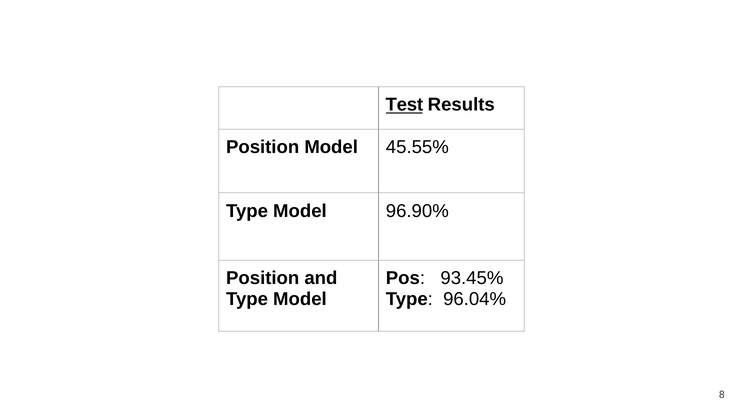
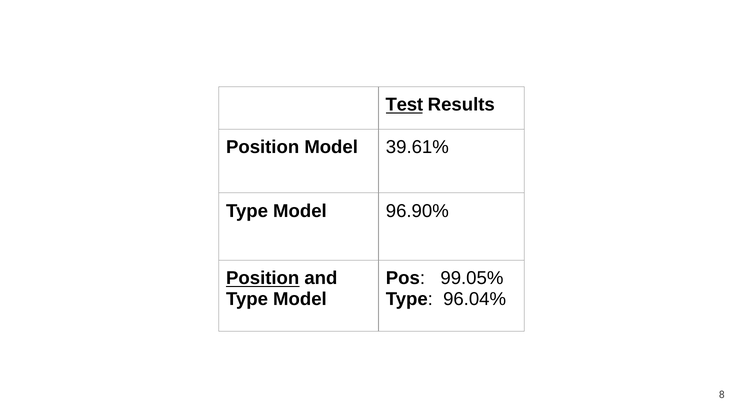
45.55%: 45.55% -> 39.61%
Position at (263, 278) underline: none -> present
93.45%: 93.45% -> 99.05%
